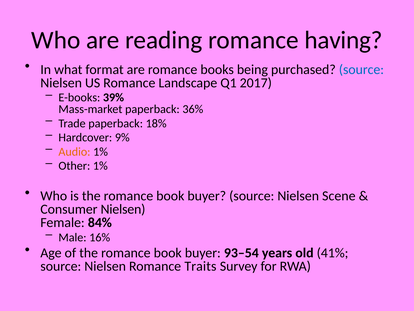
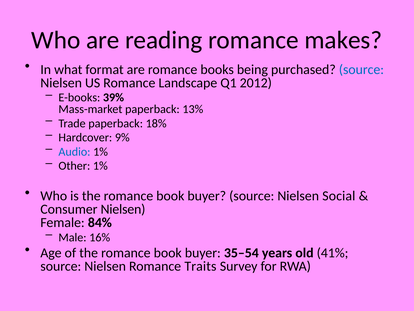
having: having -> makes
2017: 2017 -> 2012
36%: 36% -> 13%
Audio colour: orange -> blue
Scene: Scene -> Social
93–54: 93–54 -> 35–54
